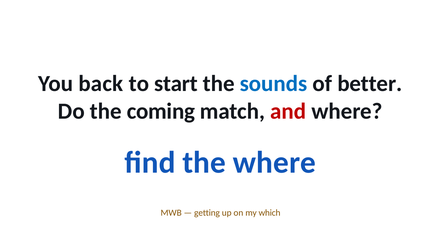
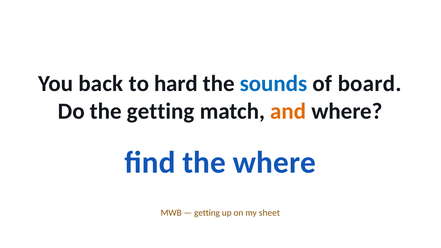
start: start -> hard
better: better -> board
the coming: coming -> getting
and colour: red -> orange
which: which -> sheet
